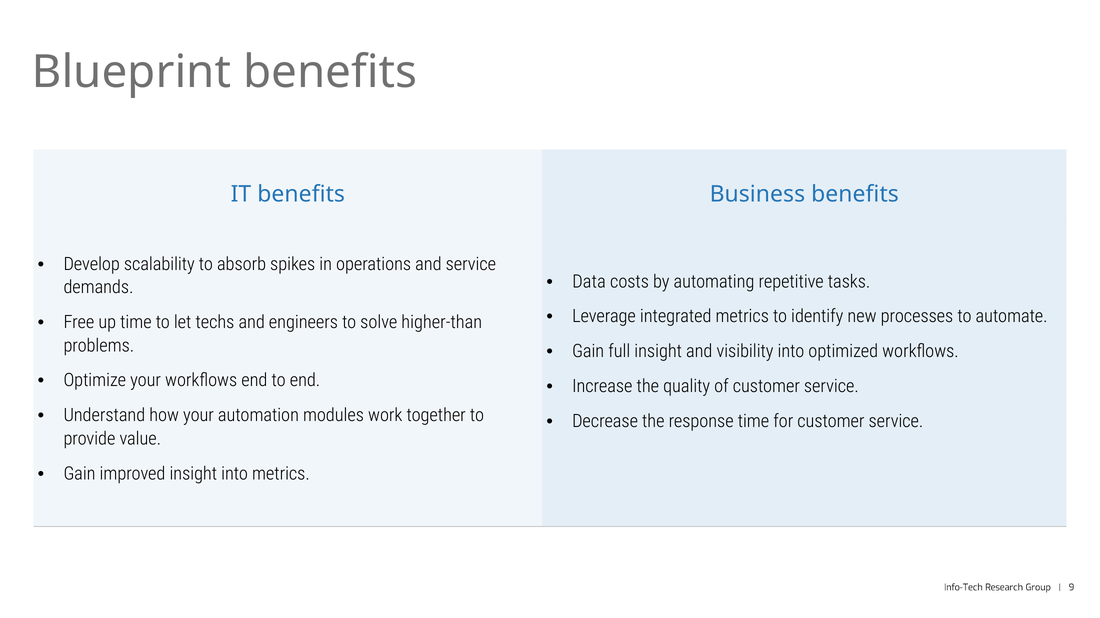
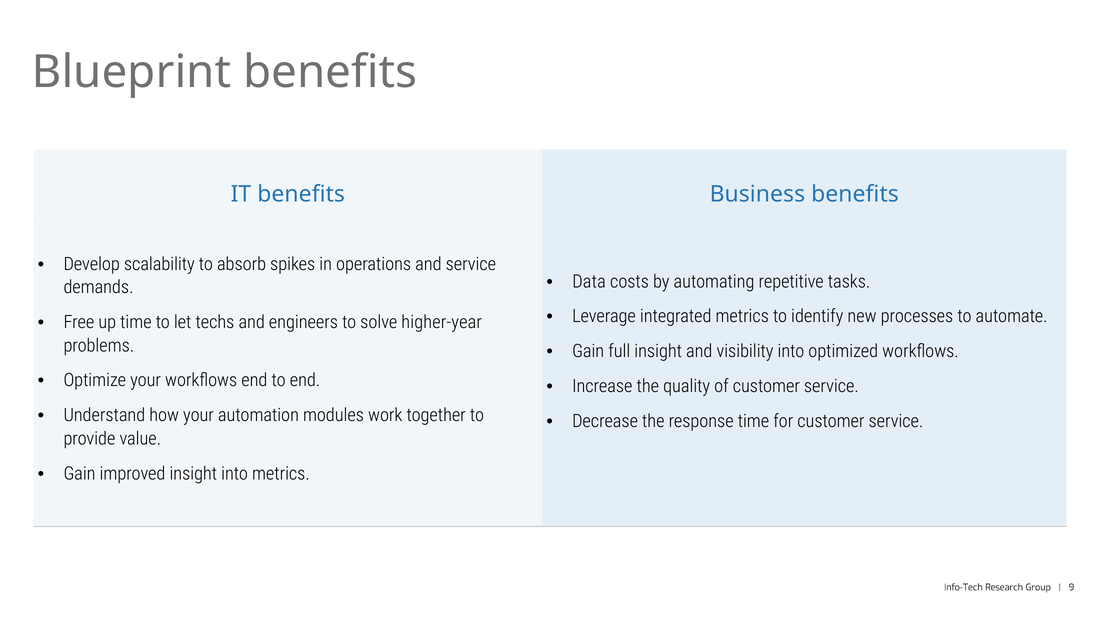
higher-than: higher-than -> higher-year
